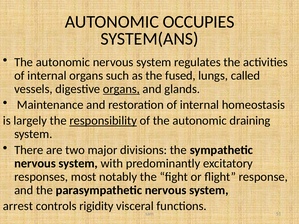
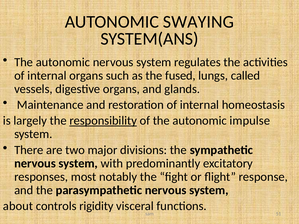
OCCUPIES: OCCUPIES -> SWAYING
organs at (121, 89) underline: present -> none
draining: draining -> impulse
arrest: arrest -> about
